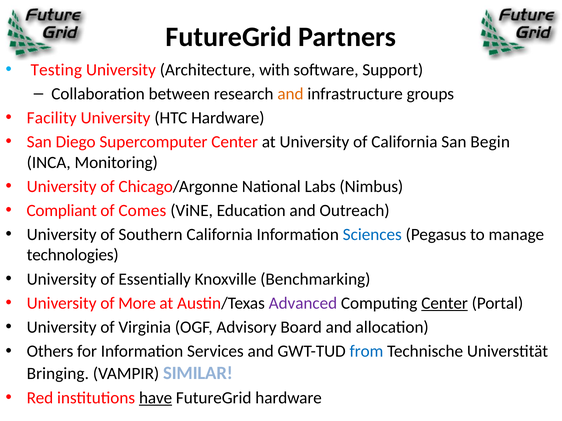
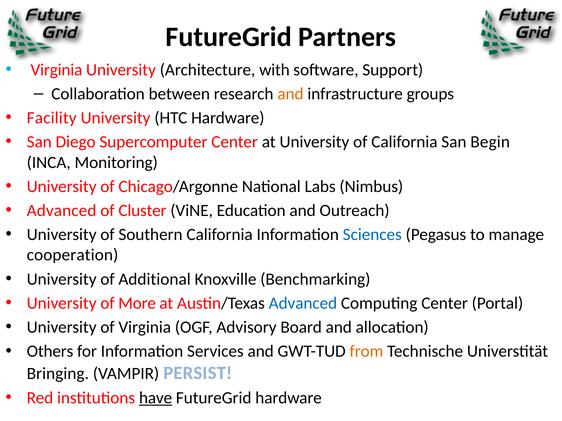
Testing at (56, 70): Testing -> Virginia
Compliant at (62, 211): Compliant -> Advanced
Comes: Comes -> Cluster
technologies: technologies -> cooperation
Essentially: Essentially -> Additional
Advanced at (303, 303) colour: purple -> blue
Center at (445, 303) underline: present -> none
from colour: blue -> orange
SIMILAR: SIMILAR -> PERSIST
